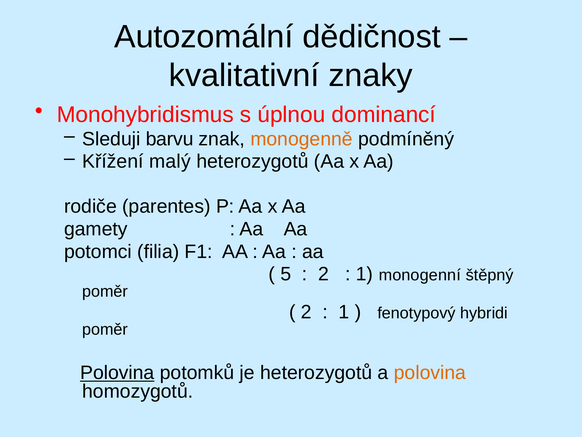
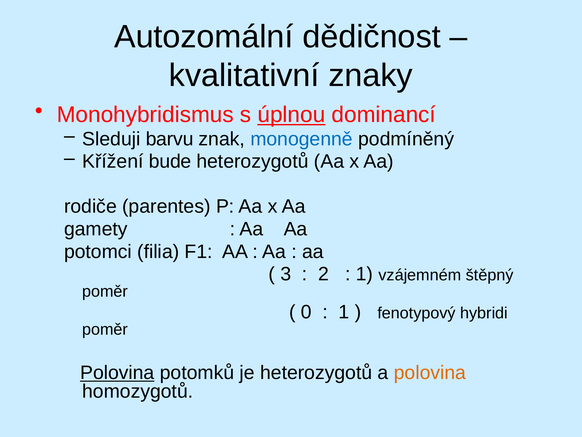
úplnou underline: none -> present
monogenně colour: orange -> blue
malý: malý -> bude
5: 5 -> 3
monogenní: monogenní -> vzájemném
2 at (306, 312): 2 -> 0
